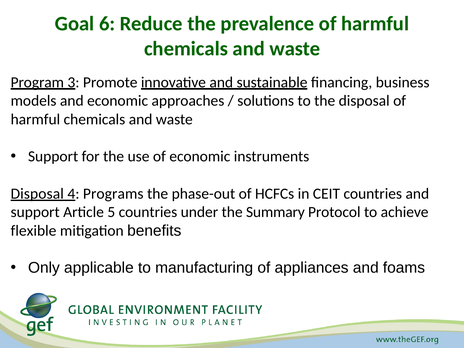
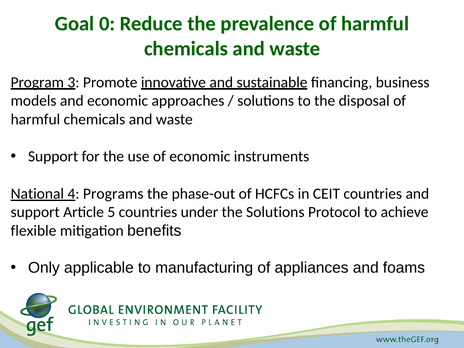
6: 6 -> 0
Disposal at (37, 194): Disposal -> National
the Summary: Summary -> Solutions
